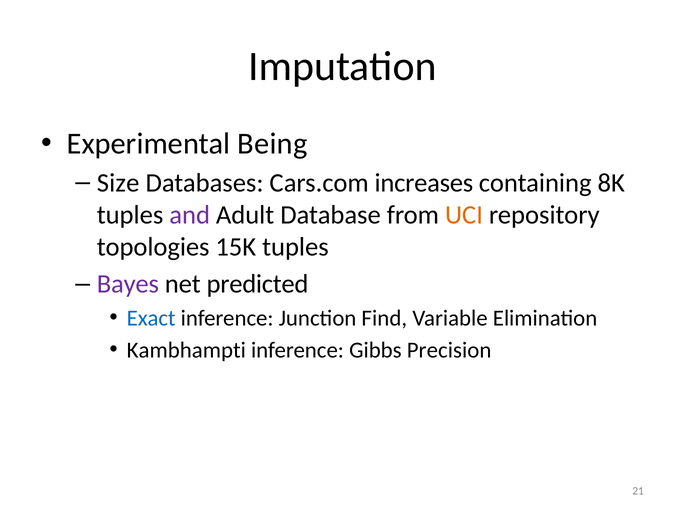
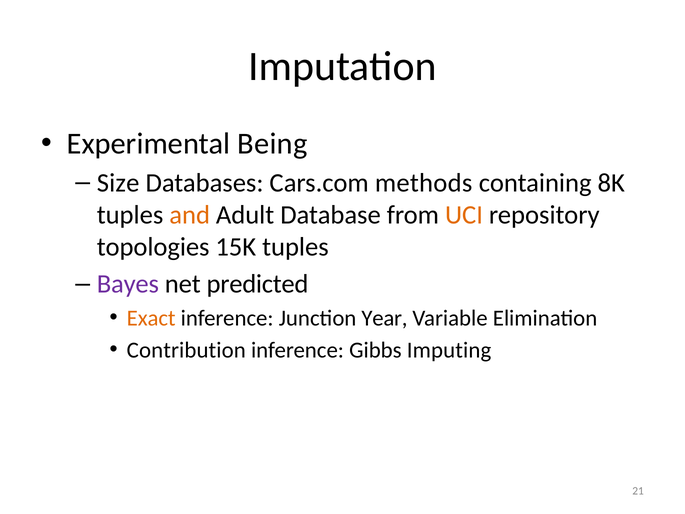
increases: increases -> methods
and colour: purple -> orange
Exact colour: blue -> orange
Find: Find -> Year
Kambhampti: Kambhampti -> Contribution
Precision: Precision -> Imputing
